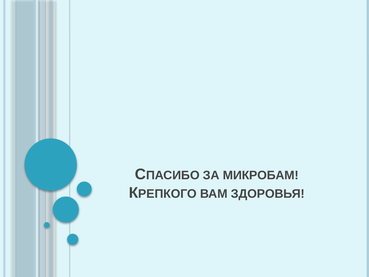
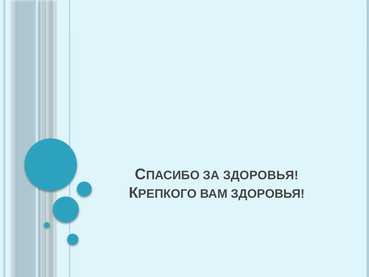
ЗА МИКРОБАМ: МИКРОБАМ -> ЗДОРОВЬЯ
